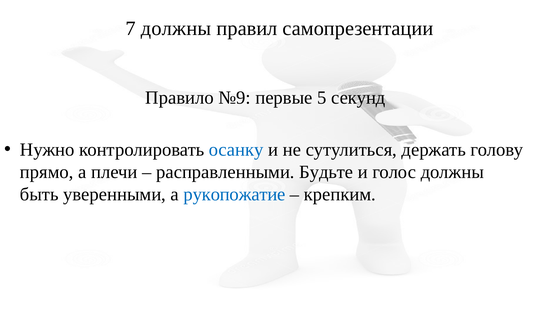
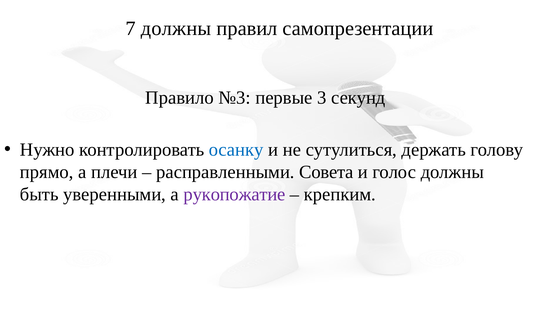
№9: №9 -> №3
5: 5 -> 3
Будьте: Будьте -> Совета
рукопожатие colour: blue -> purple
